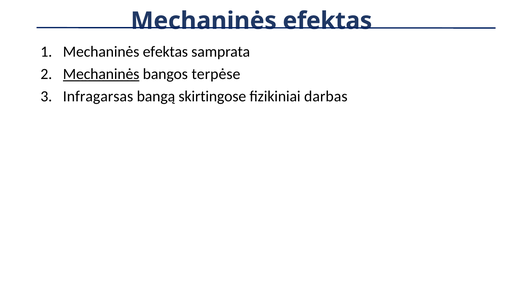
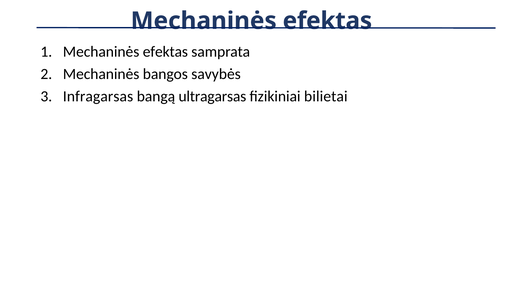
Mechaninės at (101, 74) underline: present -> none
terpėse: terpėse -> savybės
skirtingose: skirtingose -> ultragarsas
darbas: darbas -> bilietai
